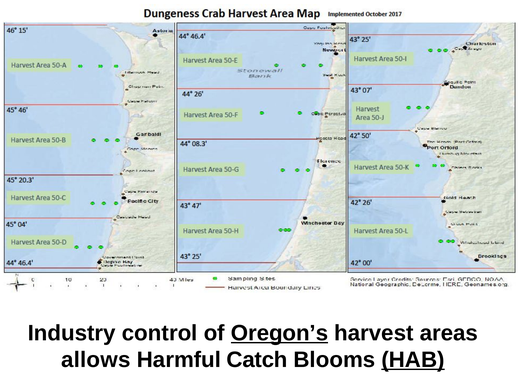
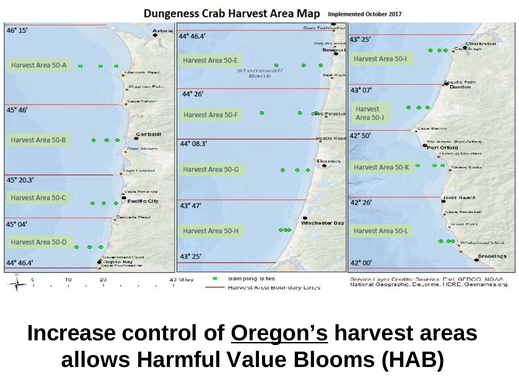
Industry: Industry -> Increase
Catch: Catch -> Value
HAB underline: present -> none
